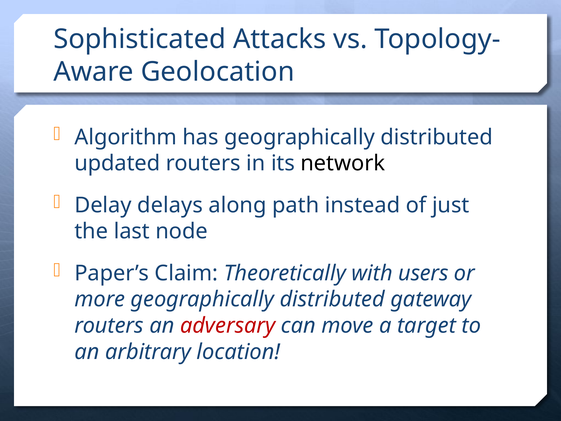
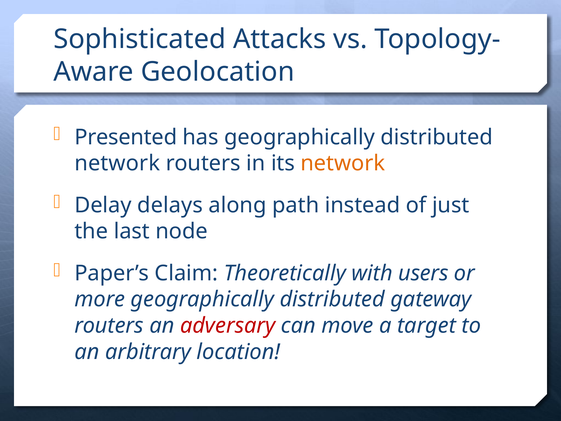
Algorithm: Algorithm -> Presented
updated at (117, 163): updated -> network
network at (343, 163) colour: black -> orange
